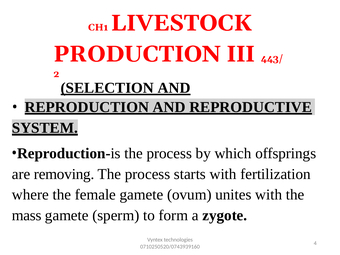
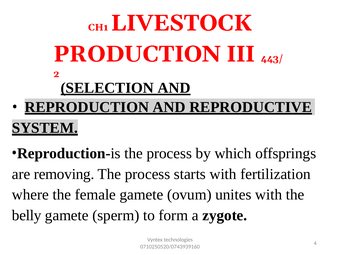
mass: mass -> belly
